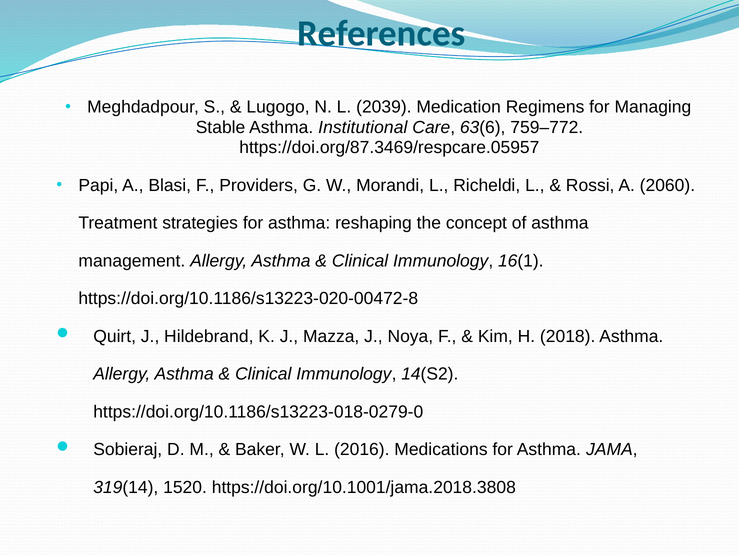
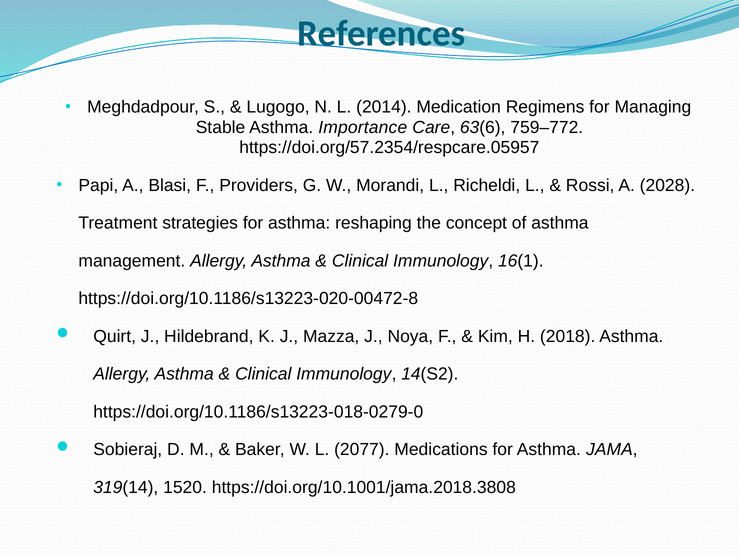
2039: 2039 -> 2014
Institutional: Institutional -> Importance
https://doi.org/87.3469/respcare.05957: https://doi.org/87.3469/respcare.05957 -> https://doi.org/57.2354/respcare.05957
2060: 2060 -> 2028
2016: 2016 -> 2077
